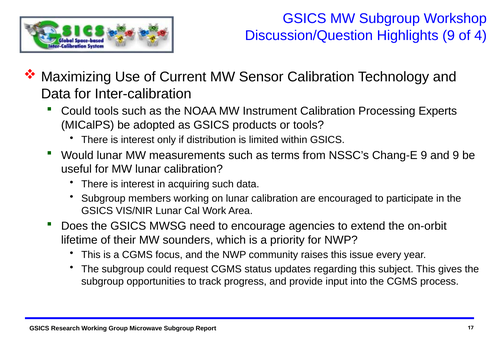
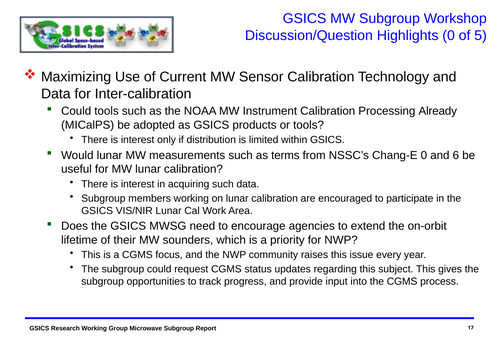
Highlights 9: 9 -> 0
4: 4 -> 5
Experts: Experts -> Already
Chang-E 9: 9 -> 0
and 9: 9 -> 6
